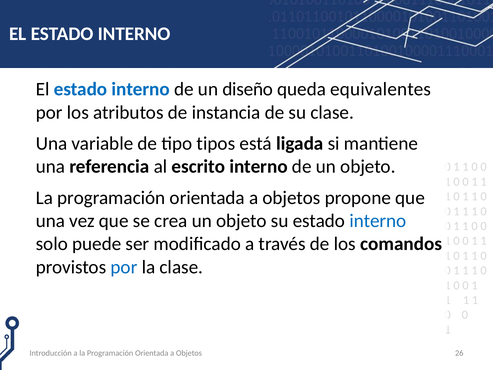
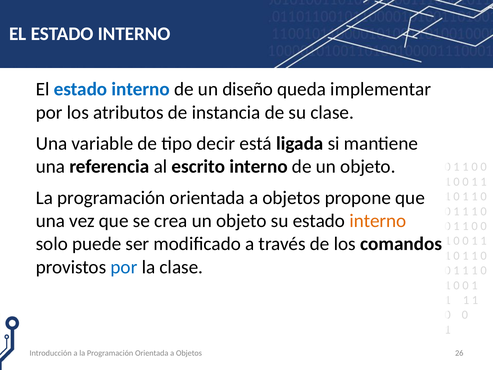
equivalentes: equivalentes -> implementar
tipos: tipos -> decir
interno at (378, 221) colour: blue -> orange
